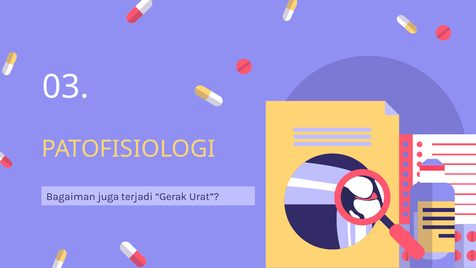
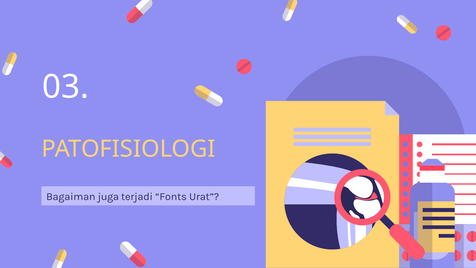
Gerak: Gerak -> Fonts
